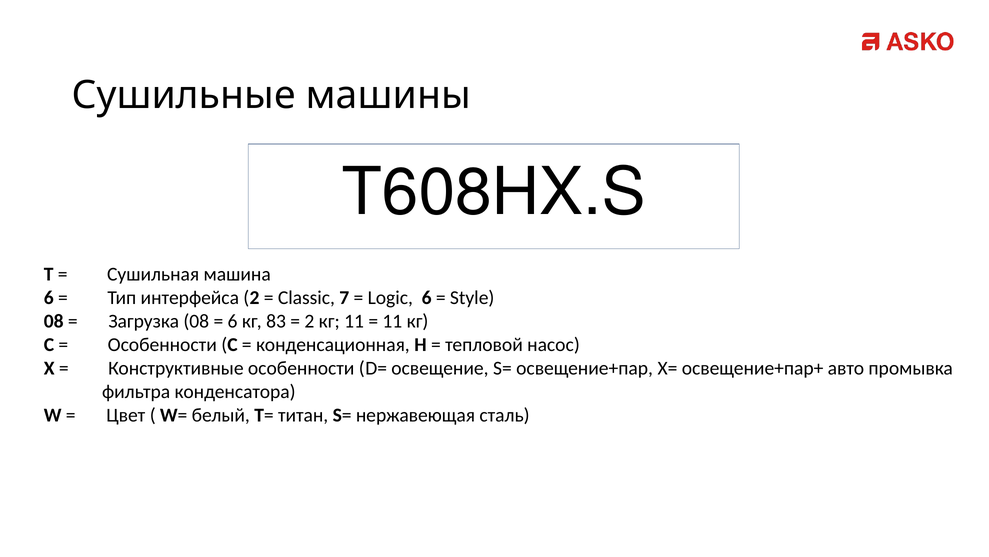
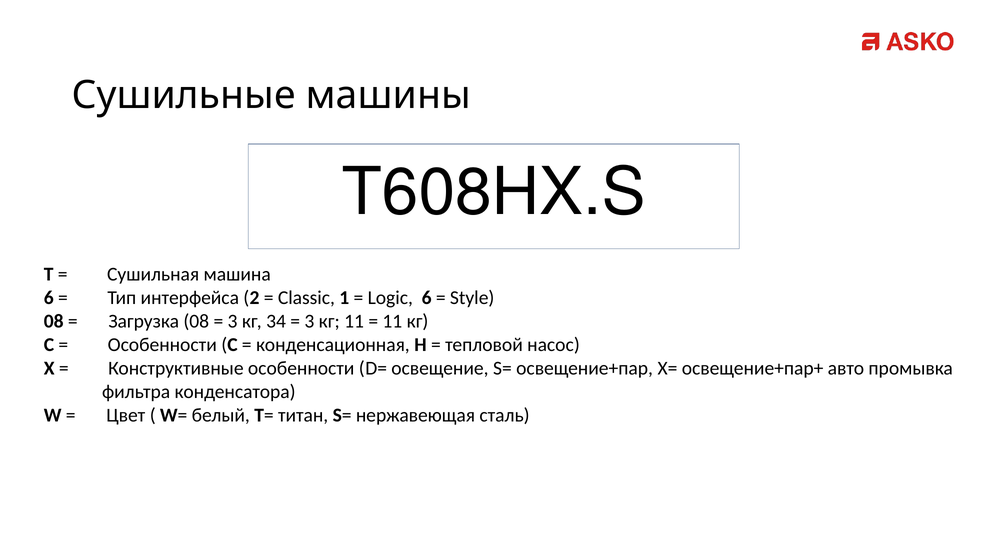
7: 7 -> 1
6 at (233, 321): 6 -> 3
83: 83 -> 34
2 at (309, 321): 2 -> 3
